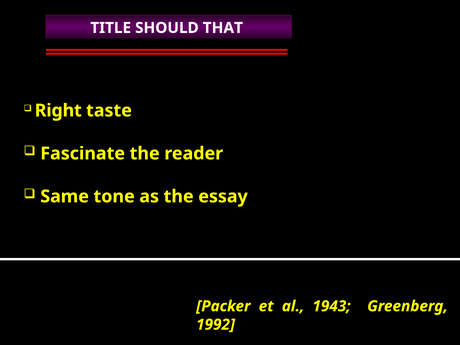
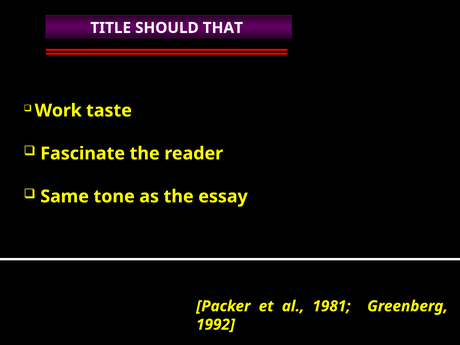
Right: Right -> Work
1943: 1943 -> 1981
